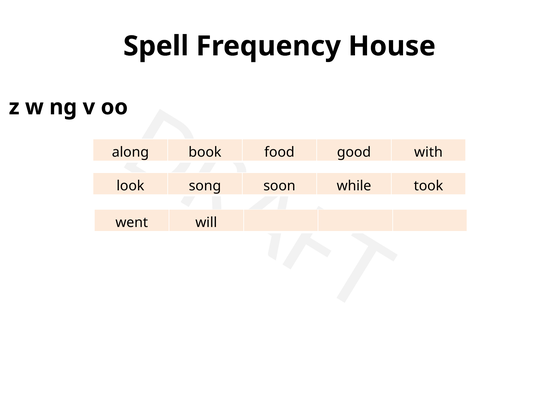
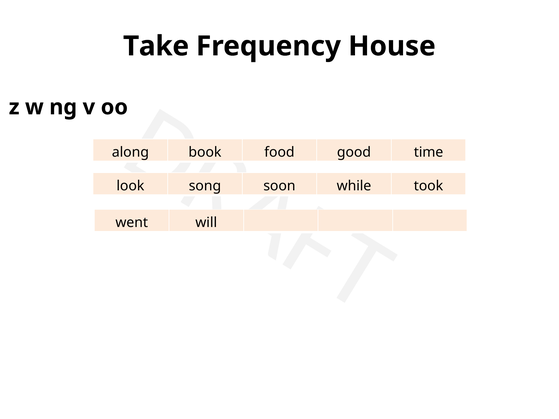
Spell: Spell -> Take
with: with -> time
